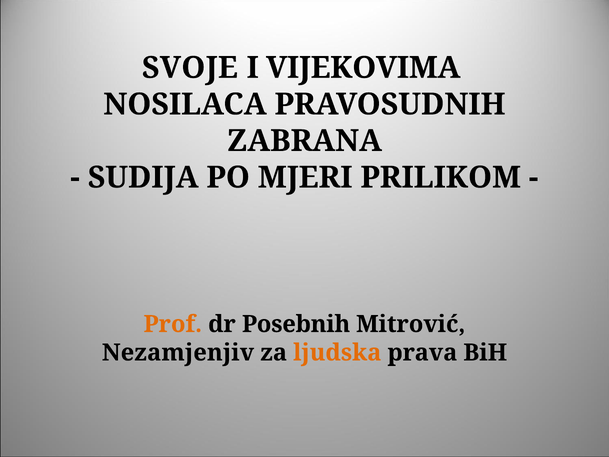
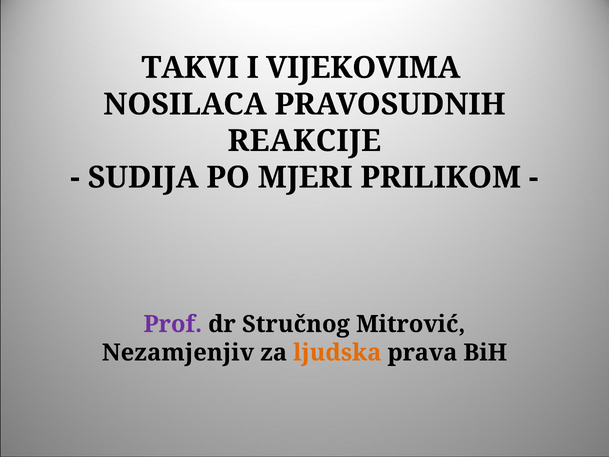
SVOJE: SVOJE -> TAKVI
ZABRANA: ZABRANA -> REAKCIJE
Prof colour: orange -> purple
Posebnih: Posebnih -> Stručnog
